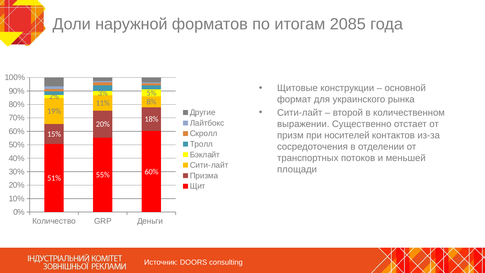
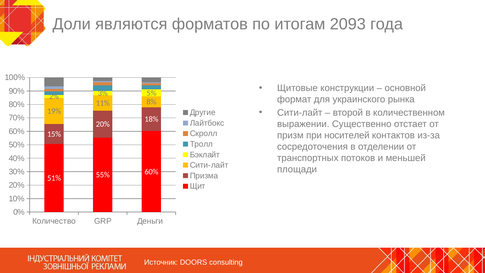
наружной: наружной -> являются
2085: 2085 -> 2093
